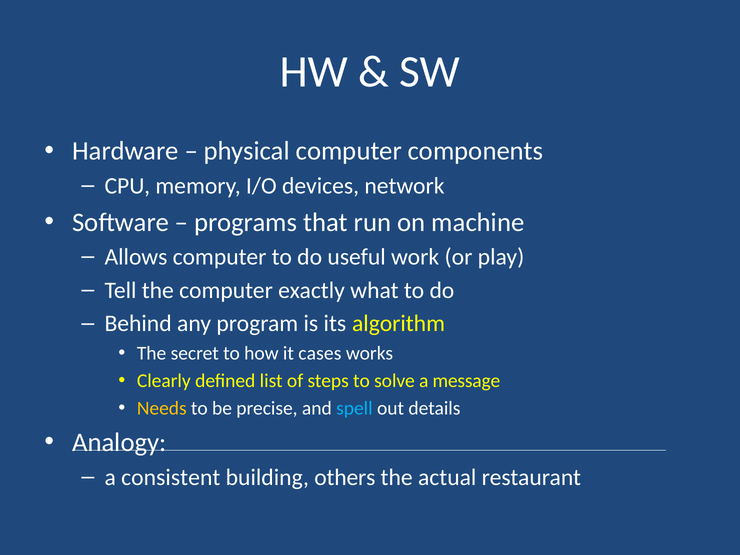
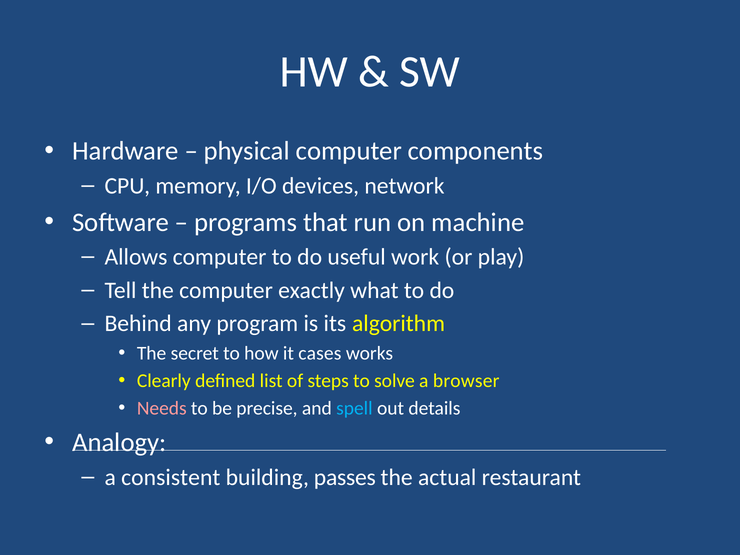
message: message -> browser
Needs colour: yellow -> pink
others: others -> passes
